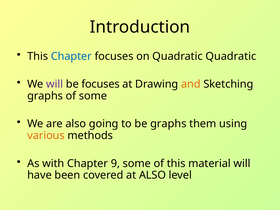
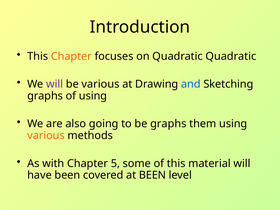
Chapter at (71, 56) colour: blue -> orange
be focuses: focuses -> various
and colour: orange -> blue
of some: some -> using
9: 9 -> 5
at ALSO: ALSO -> BEEN
